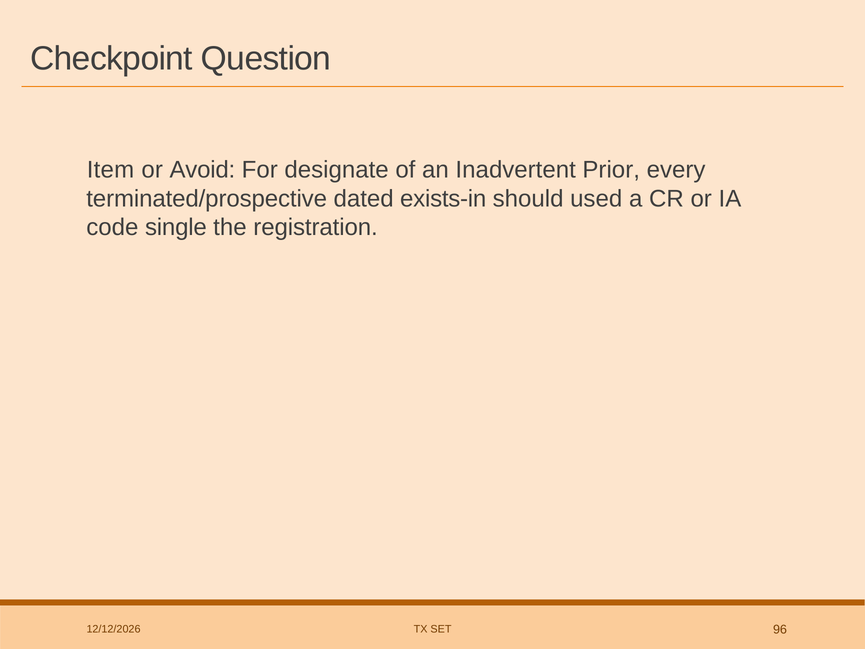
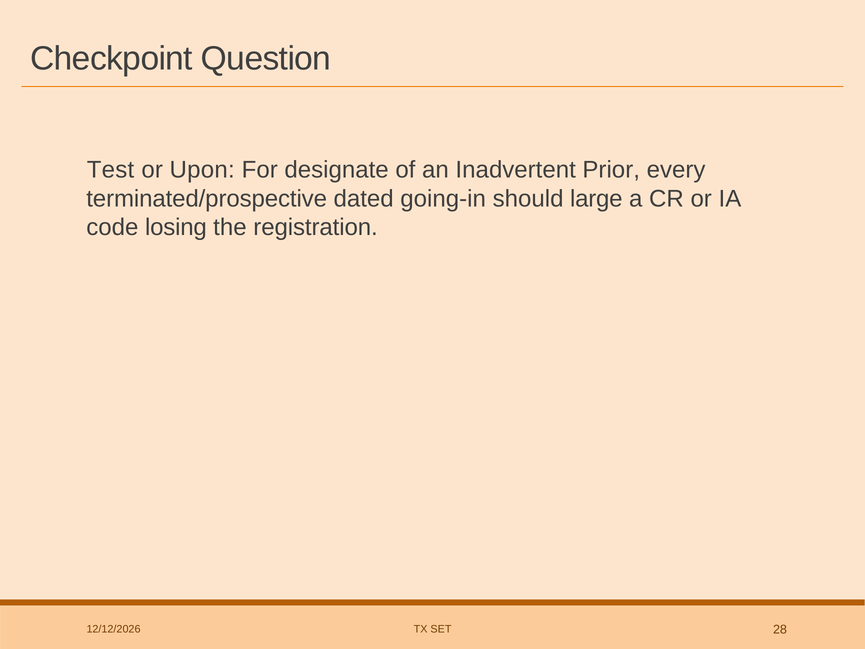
Item: Item -> Test
Avoid: Avoid -> Upon
exists-in: exists-in -> going-in
used: used -> large
single: single -> losing
96: 96 -> 28
